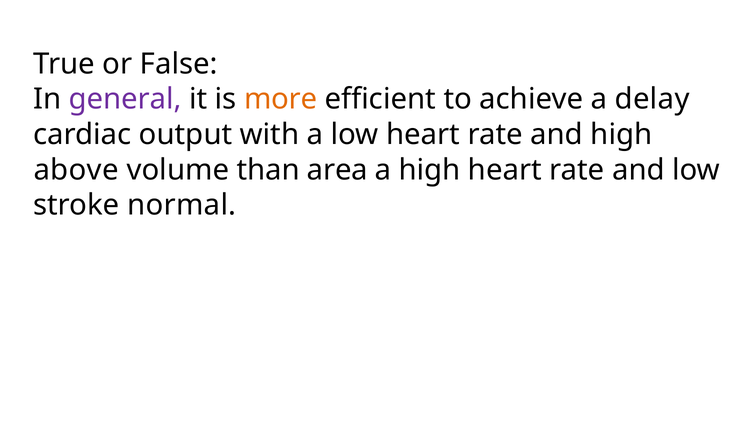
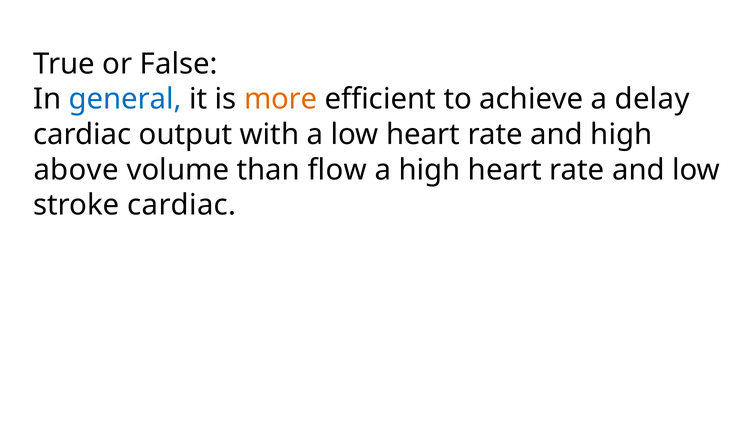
general colour: purple -> blue
area: area -> flow
stroke normal: normal -> cardiac
